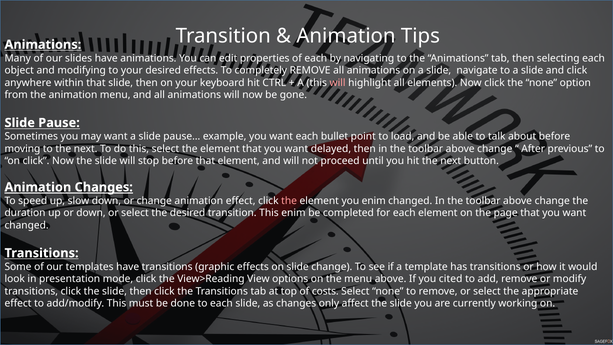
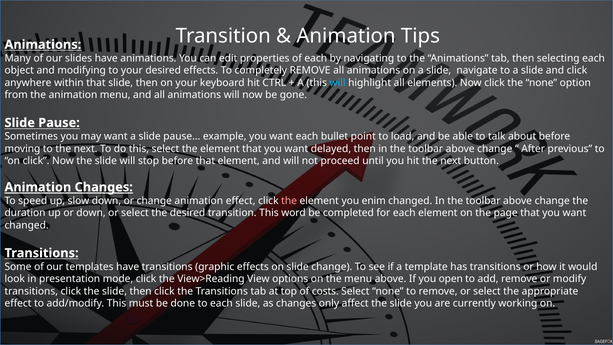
will at (338, 83) colour: pink -> light blue
This enim: enim -> word
cited: cited -> open
